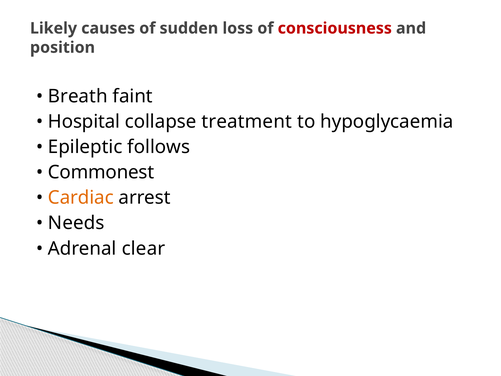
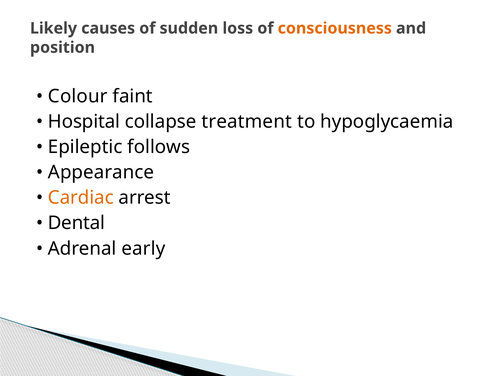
consciousness colour: red -> orange
Breath: Breath -> Colour
Commonest: Commonest -> Appearance
Needs: Needs -> Dental
clear: clear -> early
